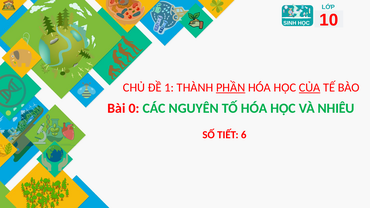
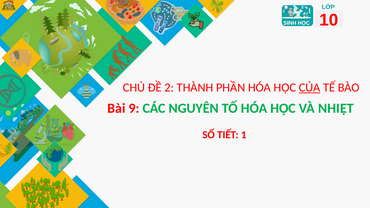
1: 1 -> 2
PHẦN underline: present -> none
0: 0 -> 9
NHIÊU: NHIÊU -> NHIỆT
6: 6 -> 1
